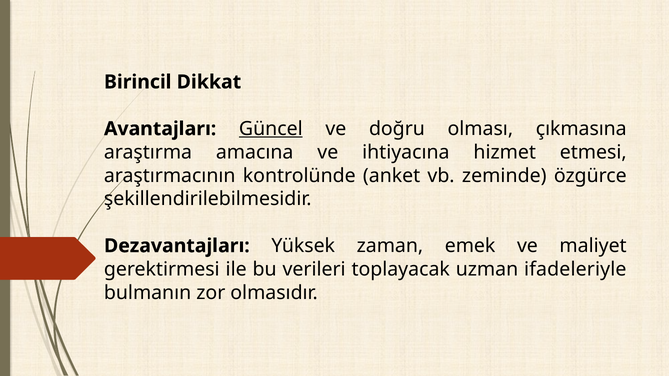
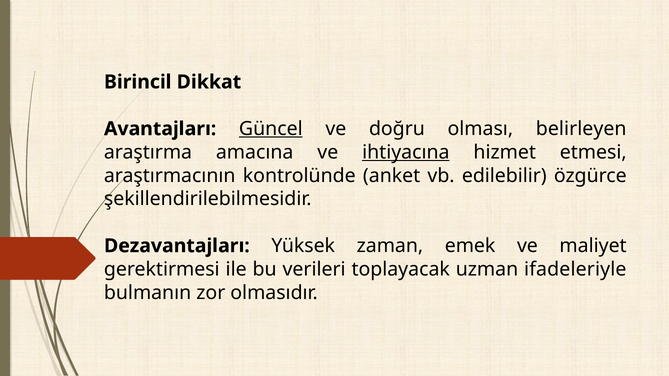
çıkmasına: çıkmasına -> belirleyen
ihtiyacına underline: none -> present
zeminde: zeminde -> edilebilir
